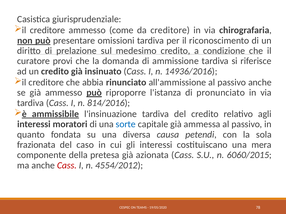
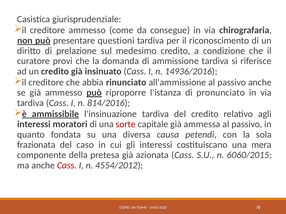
da creditore: creditore -> consegue
omissioni: omissioni -> questioni
sorte colour: blue -> red
